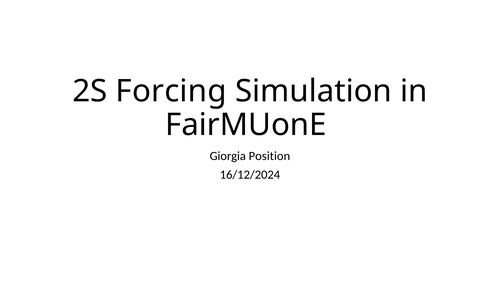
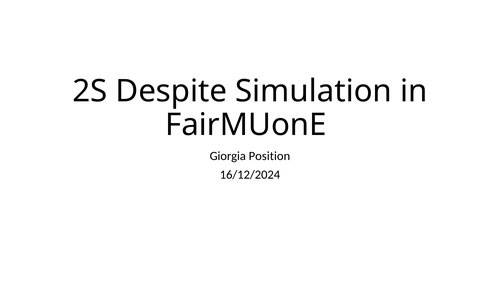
Forcing: Forcing -> Despite
